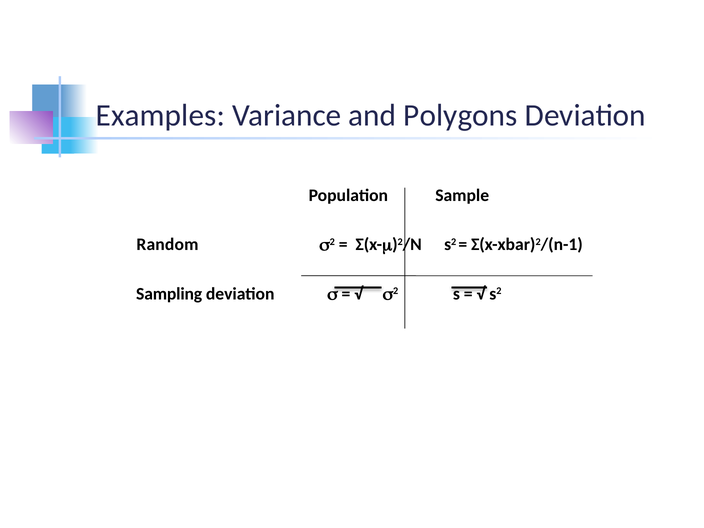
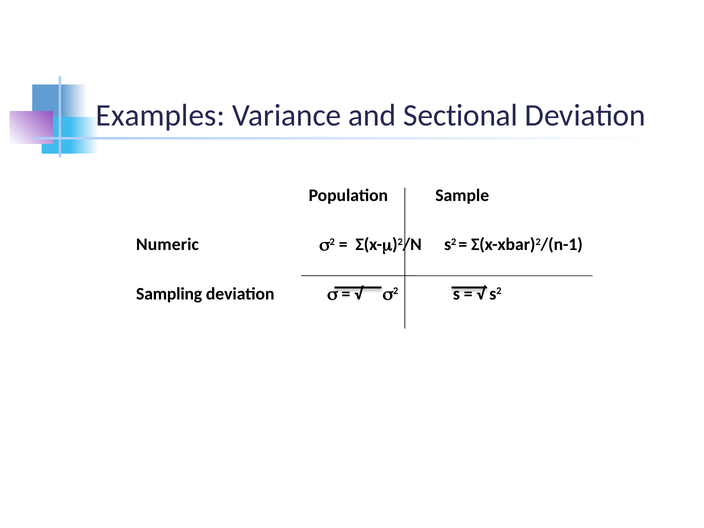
Polygons: Polygons -> Sectional
Random: Random -> Numeric
